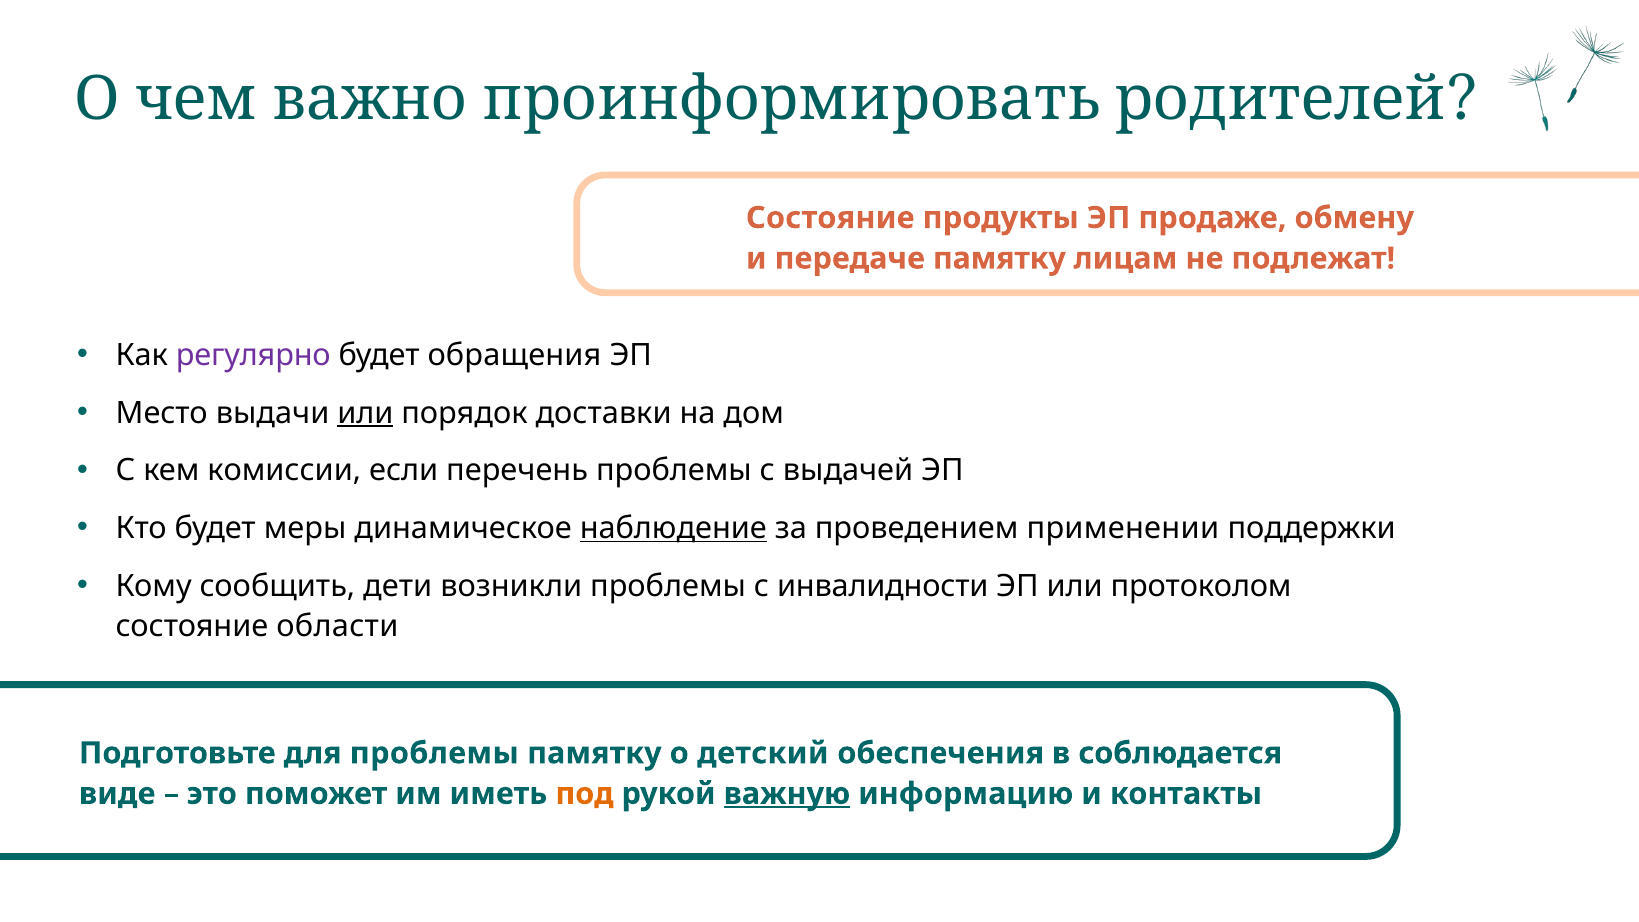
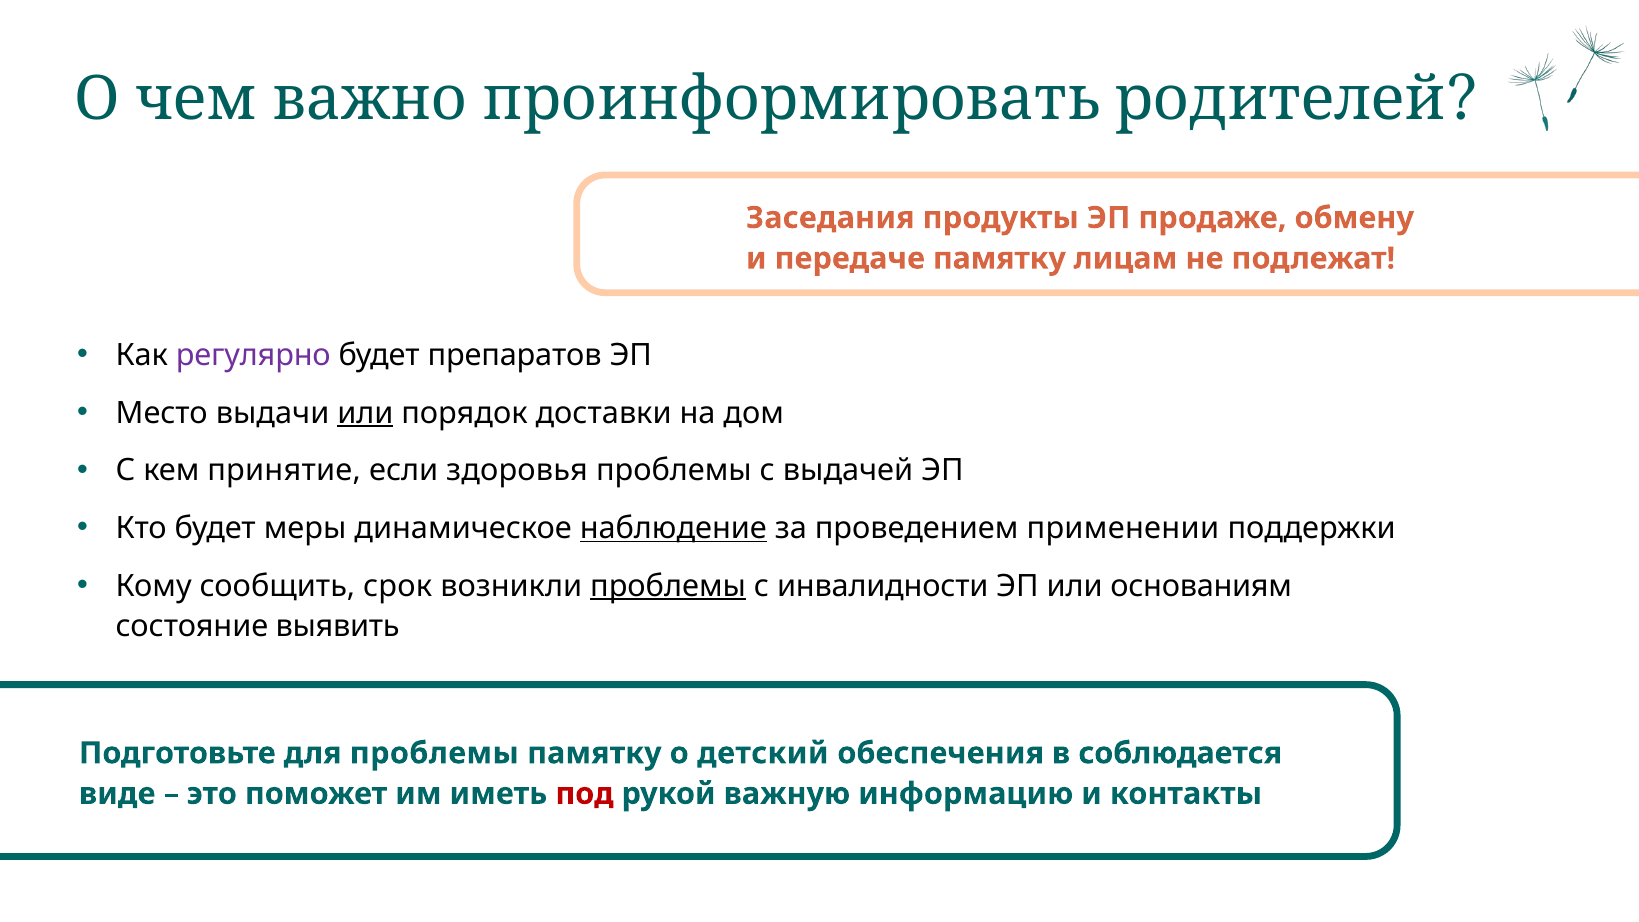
Состояние at (830, 218): Состояние -> Заседания
обращения: обращения -> препаратов
комиссии: комиссии -> принятие
перечень: перечень -> здоровья
дети: дети -> срок
проблемы at (668, 586) underline: none -> present
протоколом: протоколом -> основаниям
области: области -> выявить
под colour: orange -> red
важную underline: present -> none
